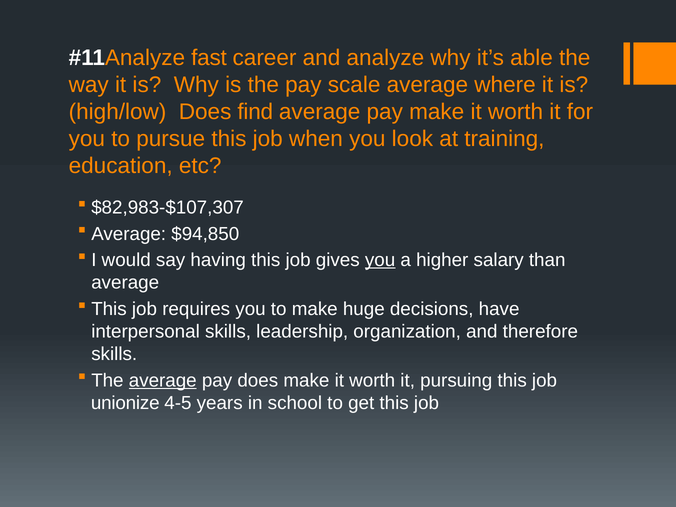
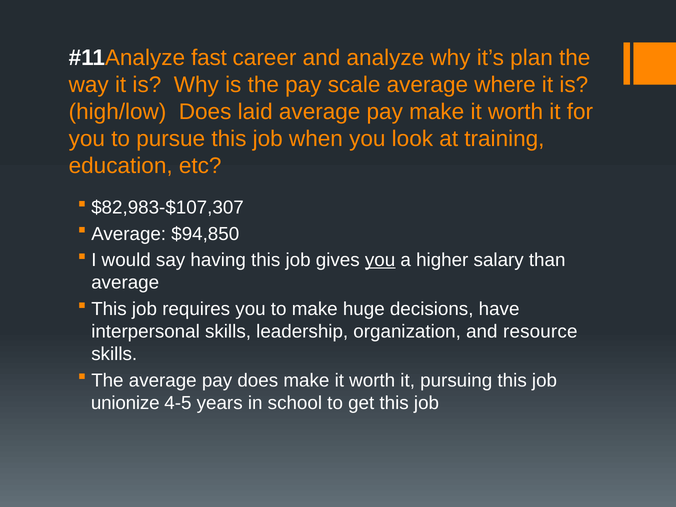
able: able -> plan
find: find -> laid
therefore: therefore -> resource
average at (163, 380) underline: present -> none
